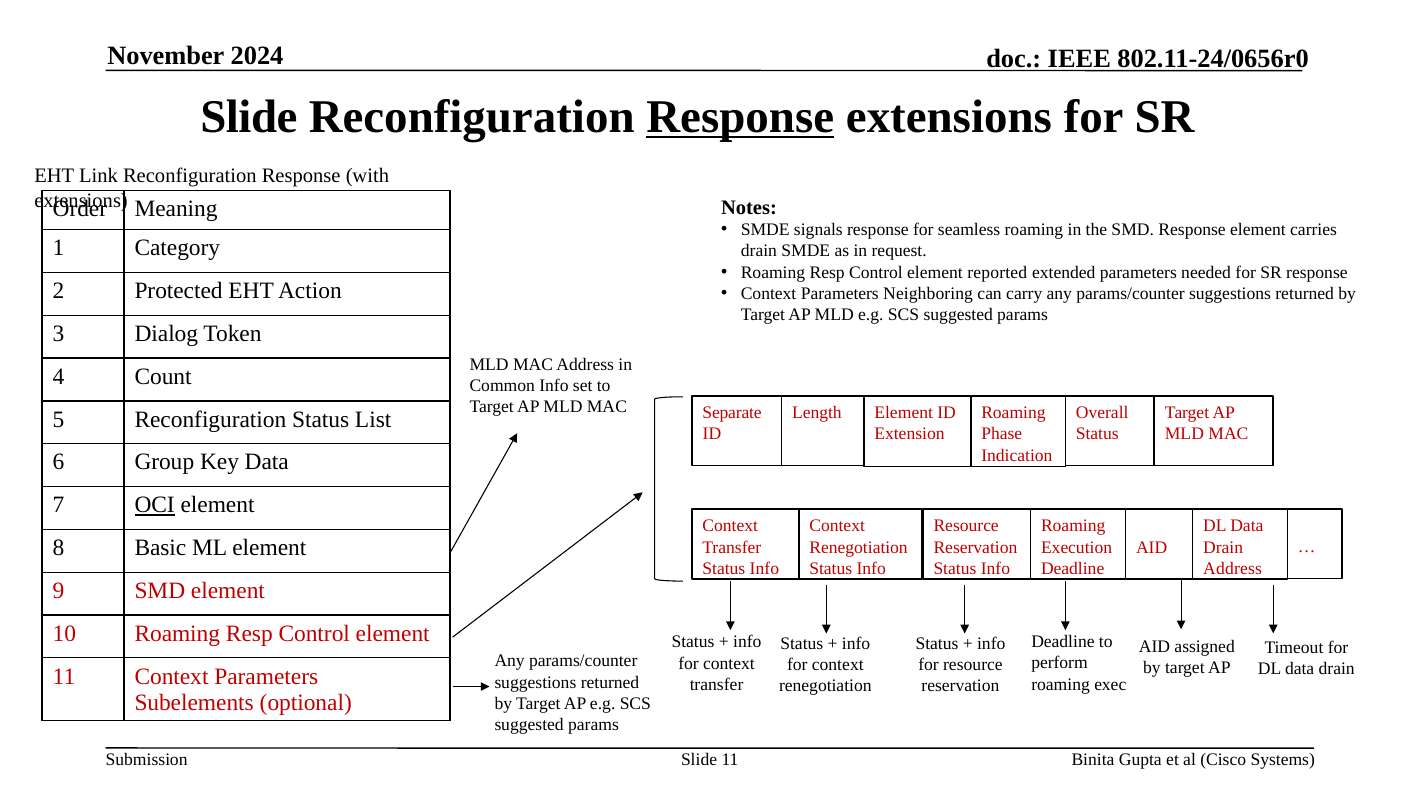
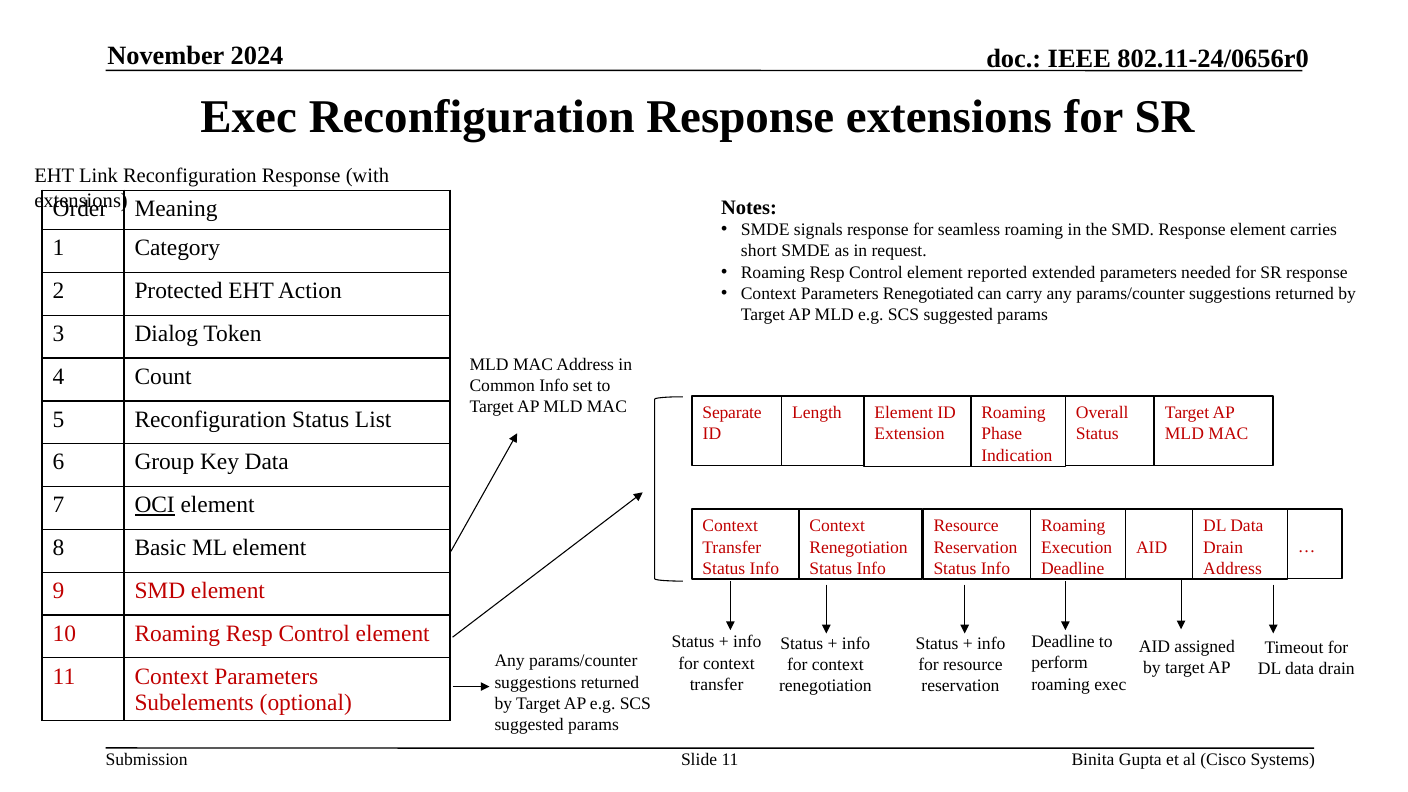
Slide at (249, 117): Slide -> Exec
Response at (740, 117) underline: present -> none
drain at (759, 251): drain -> short
Neighboring: Neighboring -> Renegotiated
